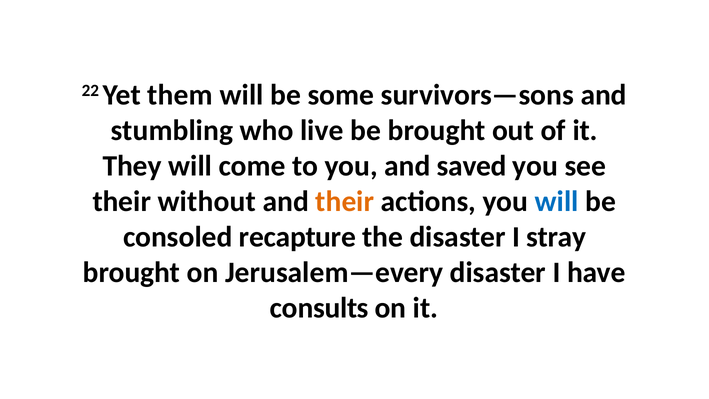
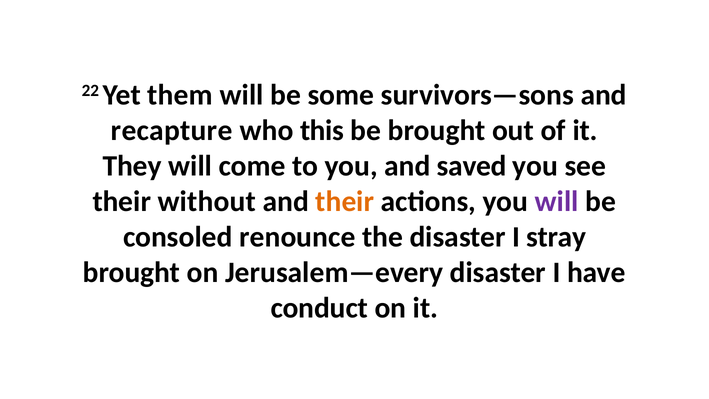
stumbling: stumbling -> recapture
live: live -> this
will at (557, 201) colour: blue -> purple
recapture: recapture -> renounce
consults: consults -> conduct
